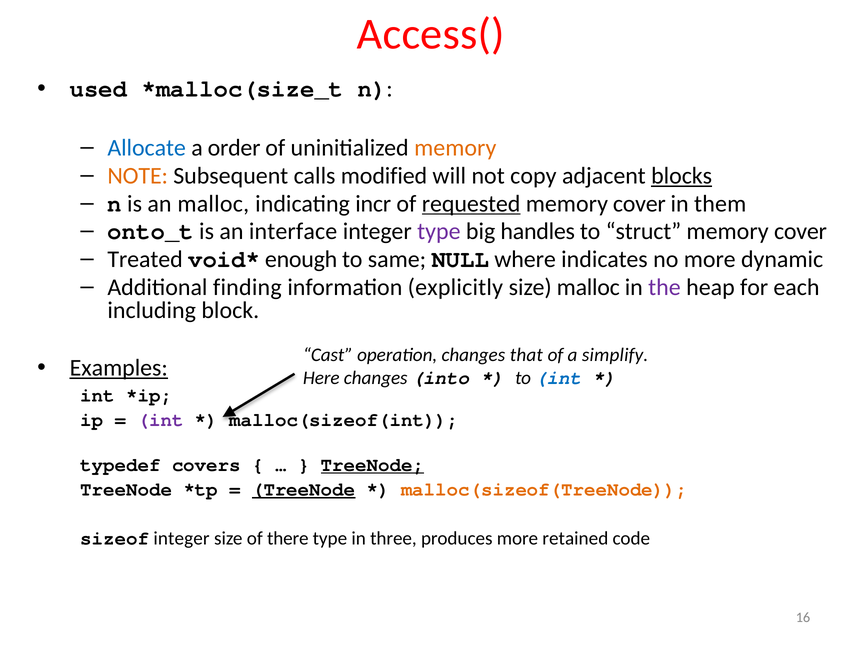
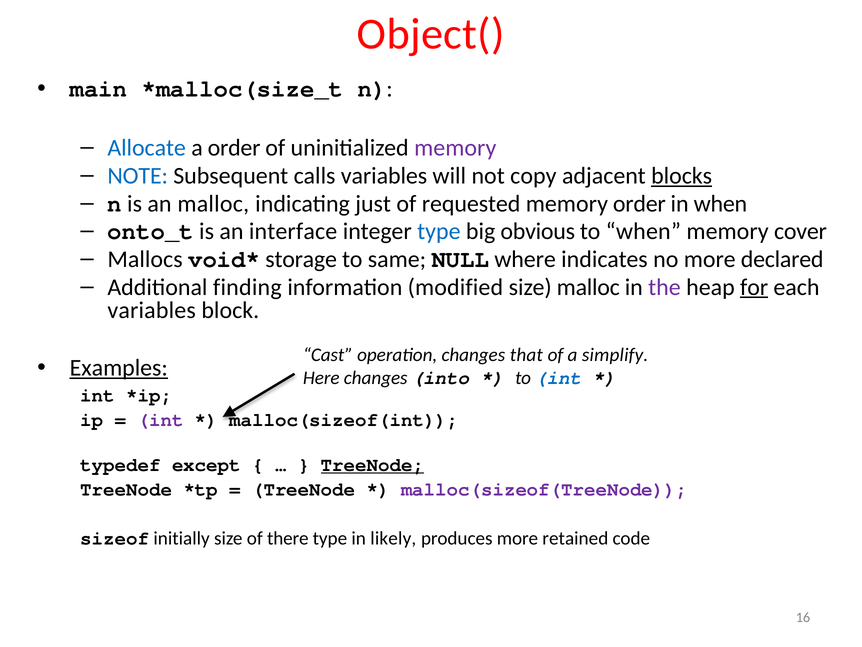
Access(: Access( -> Object(
used: used -> main
memory at (455, 148) colour: orange -> purple
NOTE colour: orange -> blue
calls modified: modified -> variables
incr: incr -> just
requested underline: present -> none
cover at (639, 204): cover -> order
in them: them -> when
type at (439, 231) colour: purple -> blue
handles: handles -> obvious
to struct: struct -> when
Treated: Treated -> Mallocs
enough: enough -> storage
dynamic: dynamic -> declared
explicitly: explicitly -> modified
for underline: none -> present
including at (152, 310): including -> variables
covers: covers -> except
TreeNode at (304, 489) underline: present -> none
malloc(sizeof(TreeNode colour: orange -> purple
sizeof integer: integer -> initially
three: three -> likely
